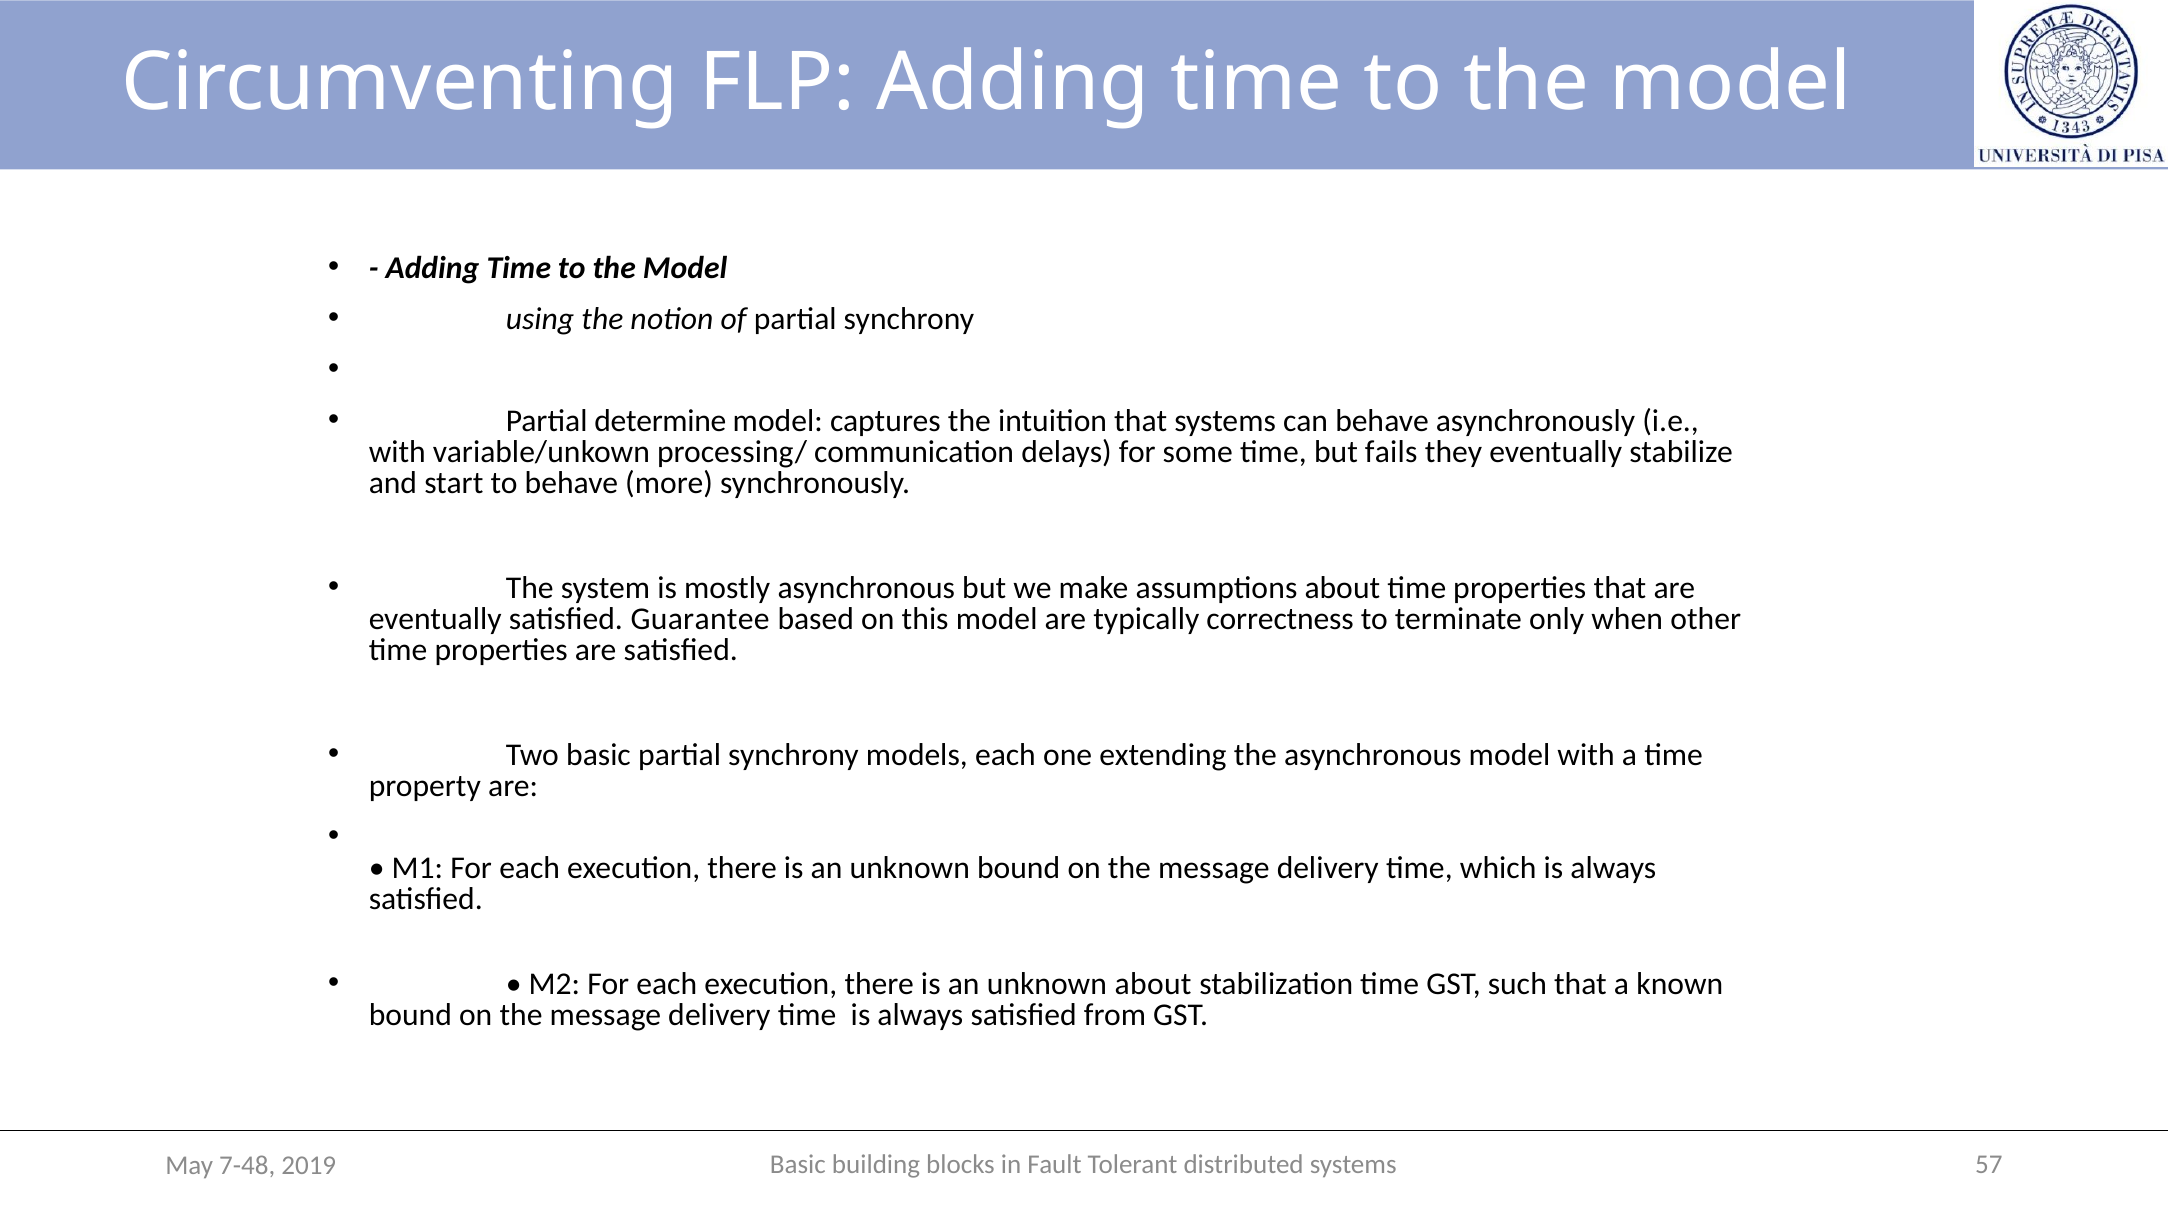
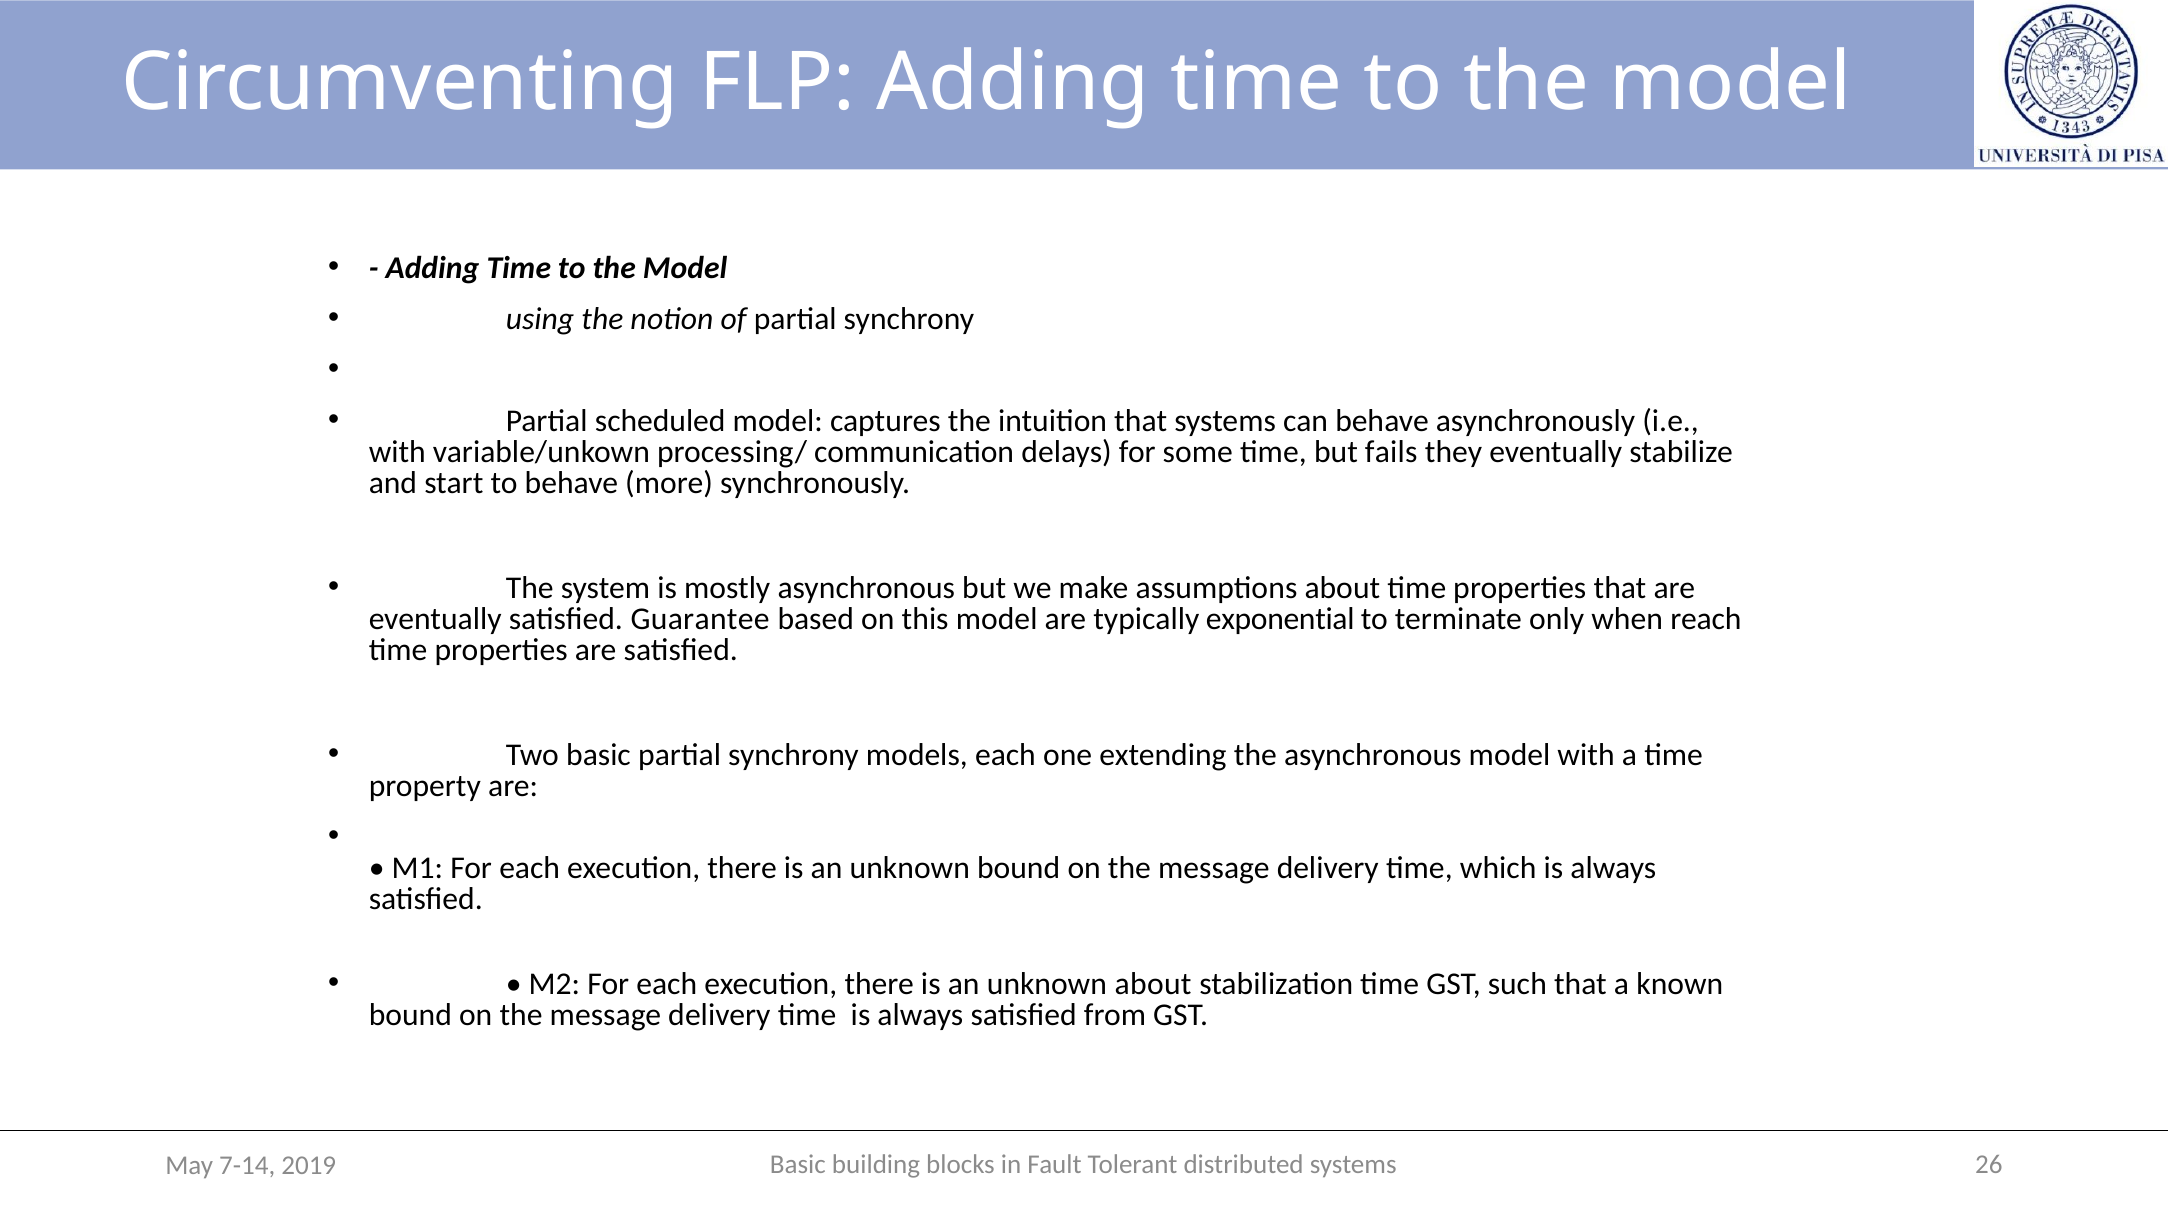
determine: determine -> scheduled
correctness: correctness -> exponential
other: other -> reach
57: 57 -> 26
7-48: 7-48 -> 7-14
